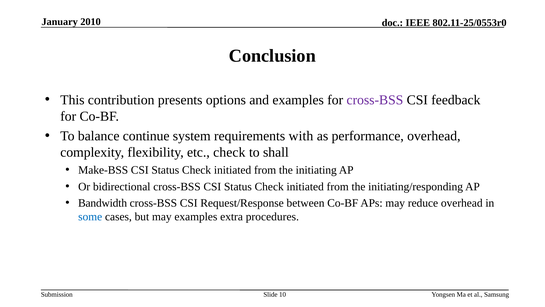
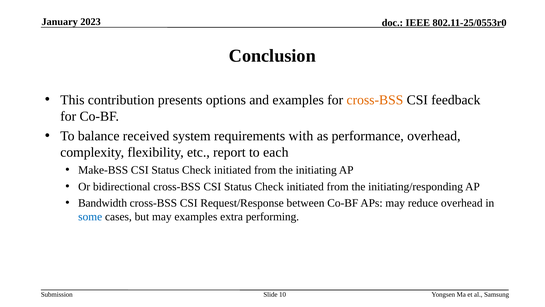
2010: 2010 -> 2023
cross-BSS at (375, 100) colour: purple -> orange
continue: continue -> received
etc check: check -> report
shall: shall -> each
procedures: procedures -> performing
